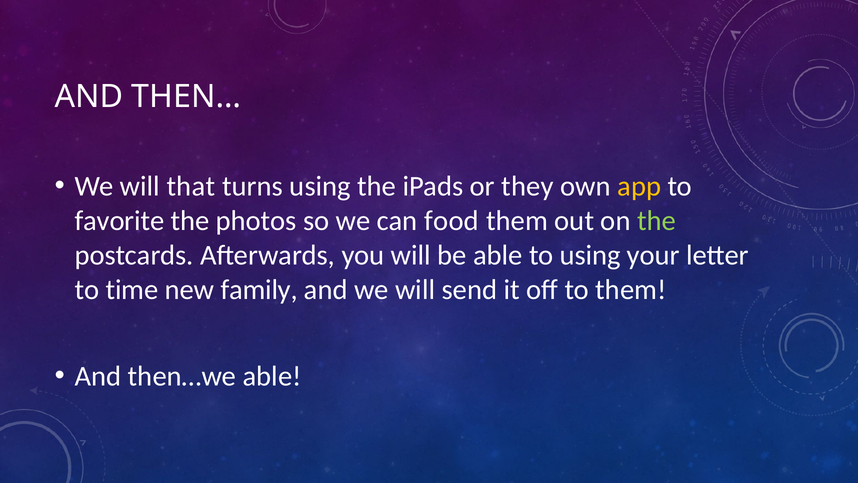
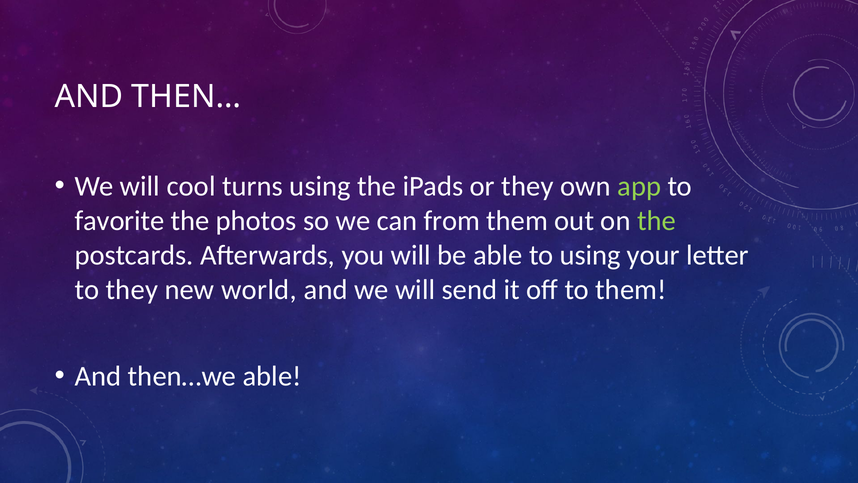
that: that -> cool
app colour: yellow -> light green
food: food -> from
to time: time -> they
family: family -> world
